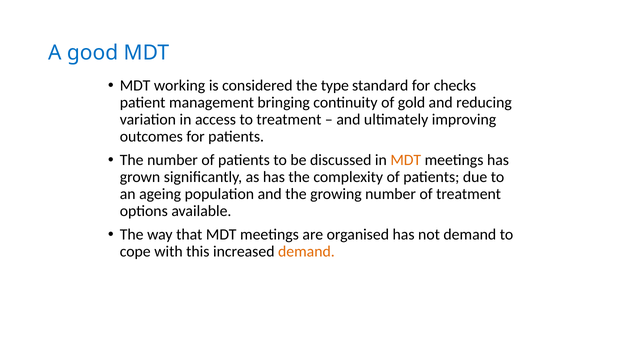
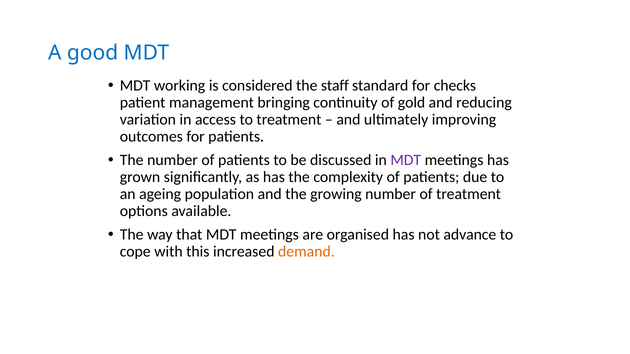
type: type -> staff
MDT at (406, 160) colour: orange -> purple
not demand: demand -> advance
